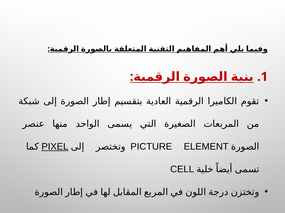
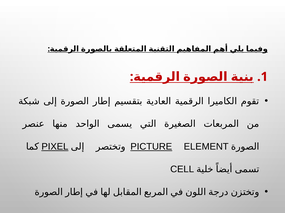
PICTURE underline: none -> present
